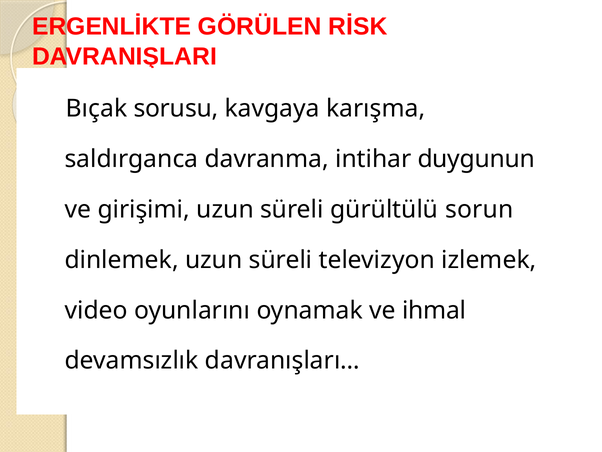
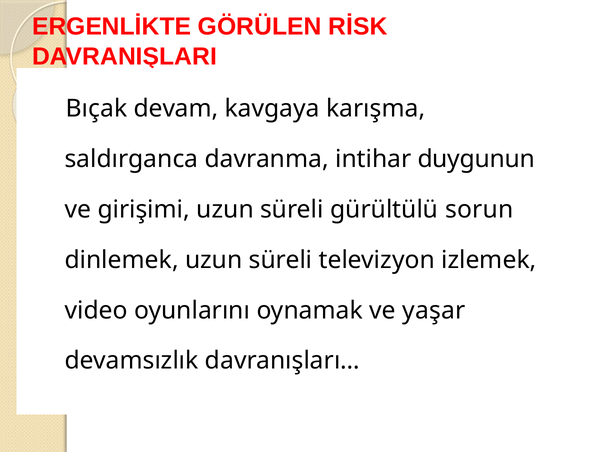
sorusu: sorusu -> devam
ihmal: ihmal -> yaşar
